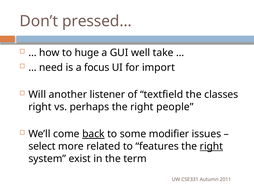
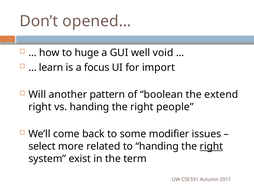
pressed…: pressed… -> opened…
take: take -> void
need: need -> learn
listener: listener -> pattern
textfield: textfield -> boolean
classes: classes -> extend
vs perhaps: perhaps -> handing
back underline: present -> none
to features: features -> handing
